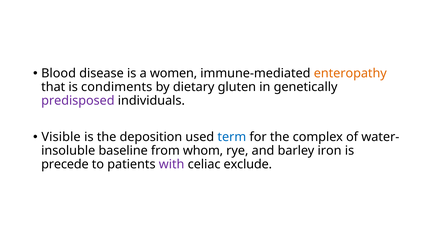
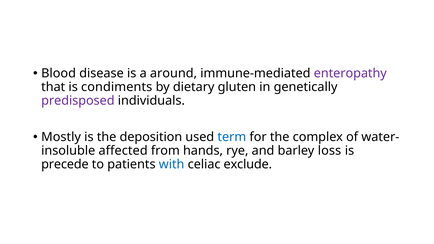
women: women -> around
enteropathy colour: orange -> purple
Visible: Visible -> Mostly
baseline: baseline -> affected
whom: whom -> hands
iron: iron -> loss
with colour: purple -> blue
